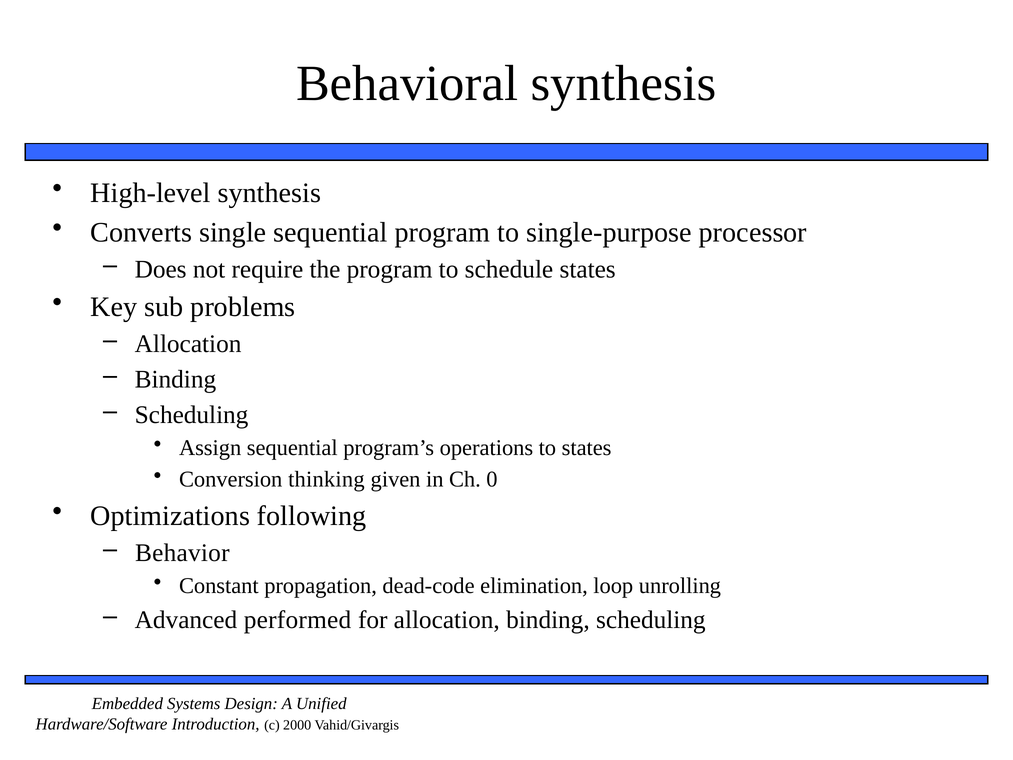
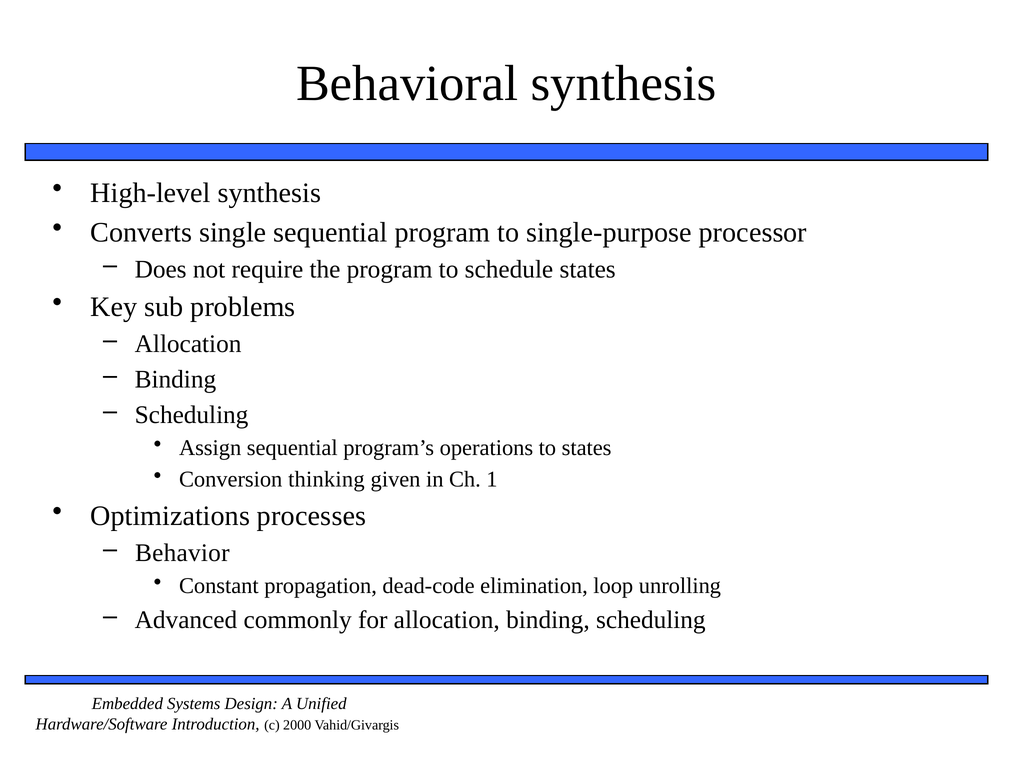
0: 0 -> 1
following: following -> processes
performed: performed -> commonly
